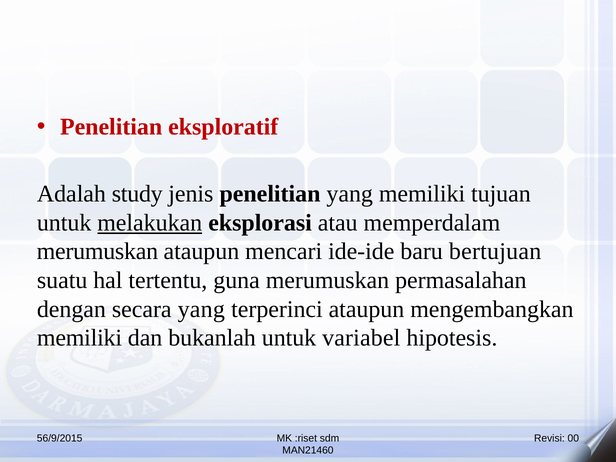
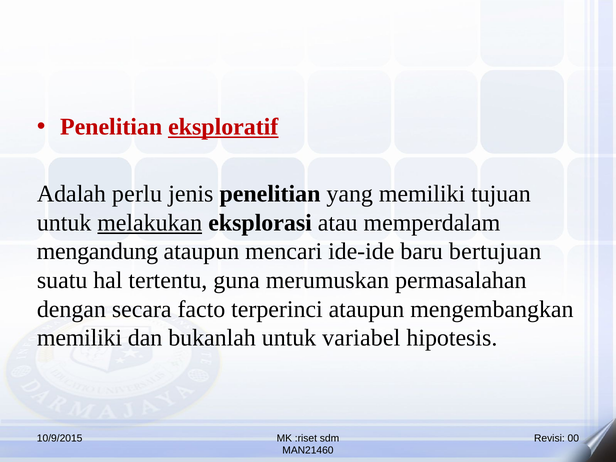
eksploratif underline: none -> present
study: study -> perlu
merumuskan at (97, 252): merumuskan -> mengandung
secara yang: yang -> facto
56/9/2015: 56/9/2015 -> 10/9/2015
